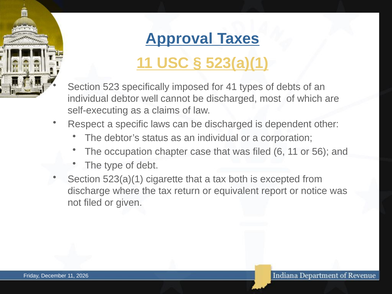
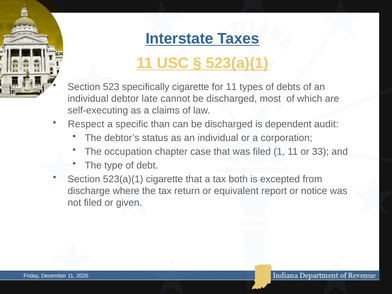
Approval: Approval -> Interstate
specifically imposed: imposed -> cigarette
for 41: 41 -> 11
well: well -> late
laws: laws -> than
other: other -> audit
6: 6 -> 1
56: 56 -> 33
